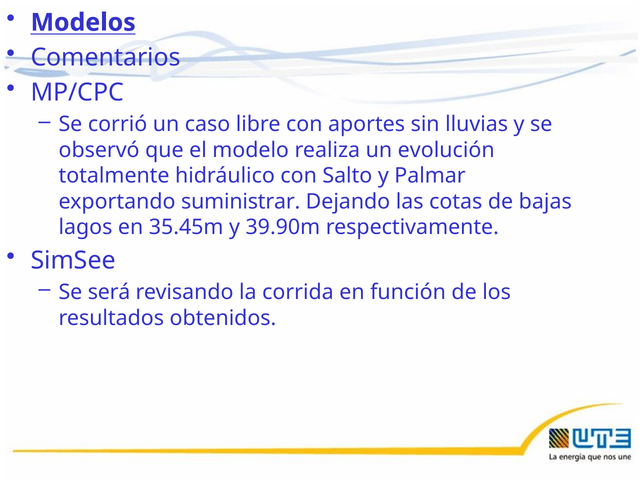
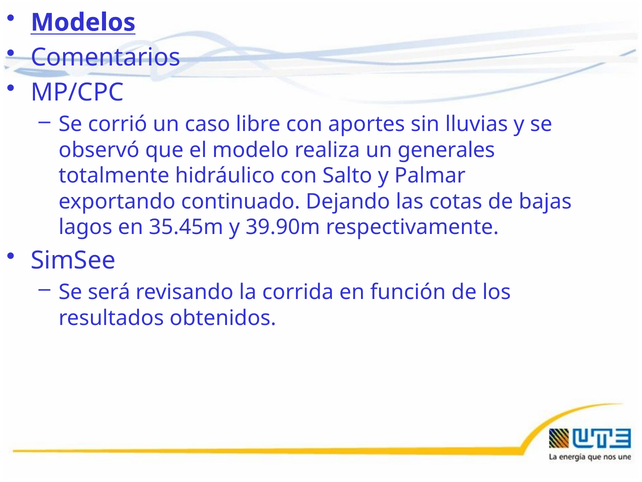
evolución: evolución -> generales
suministrar: suministrar -> continuado
